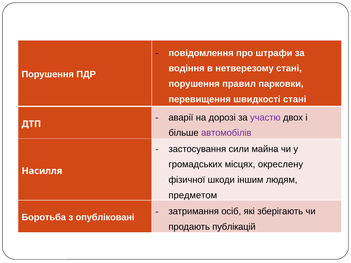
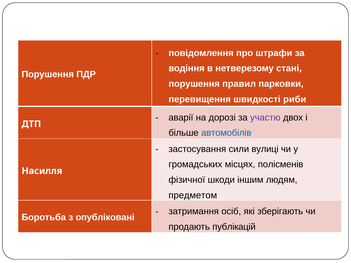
швидкості стані: стані -> риби
автомобілів colour: purple -> blue
майна: майна -> вулиці
окреслену: окреслену -> полісменів
